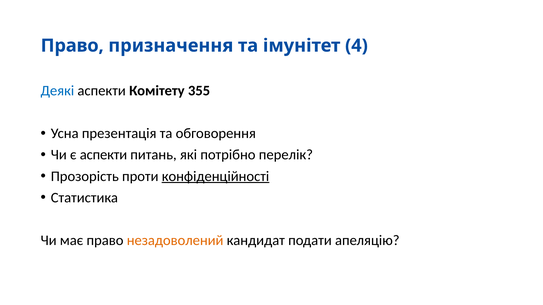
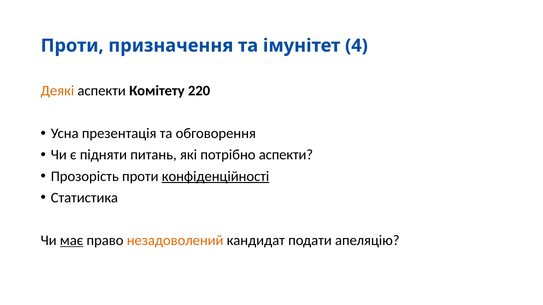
Право at (72, 46): Право -> Проти
Деякі colour: blue -> orange
355: 355 -> 220
є аспекти: аспекти -> підняти
потрібно перелік: перелік -> аспекти
має underline: none -> present
